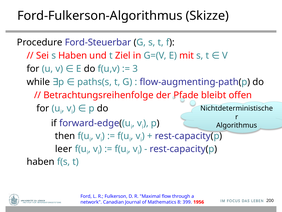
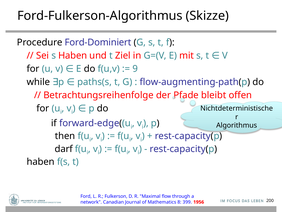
Ford-Steuerbar: Ford-Steuerbar -> Ford-Dominiert
3: 3 -> 9
leer: leer -> darf
